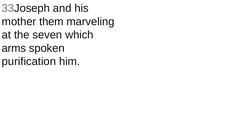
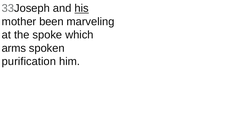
his underline: none -> present
them: them -> been
seven: seven -> spoke
